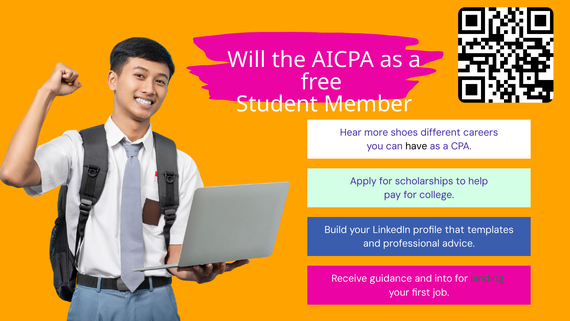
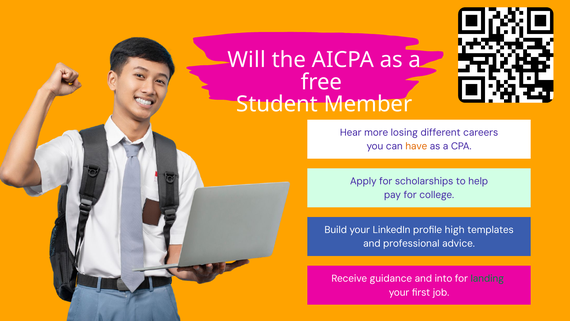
shoes: shoes -> losing
have colour: black -> orange
that: that -> high
